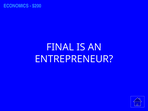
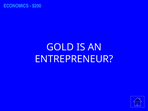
FINAL: FINAL -> GOLD
